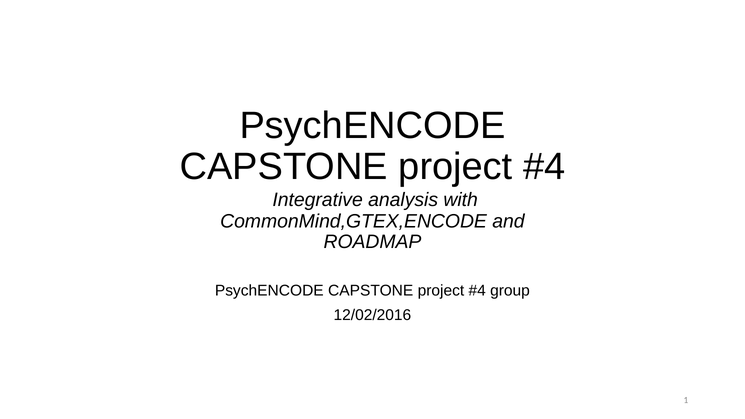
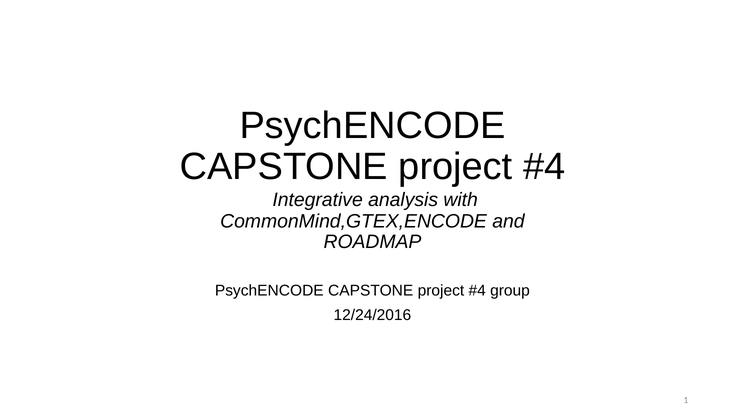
12/02/2016: 12/02/2016 -> 12/24/2016
